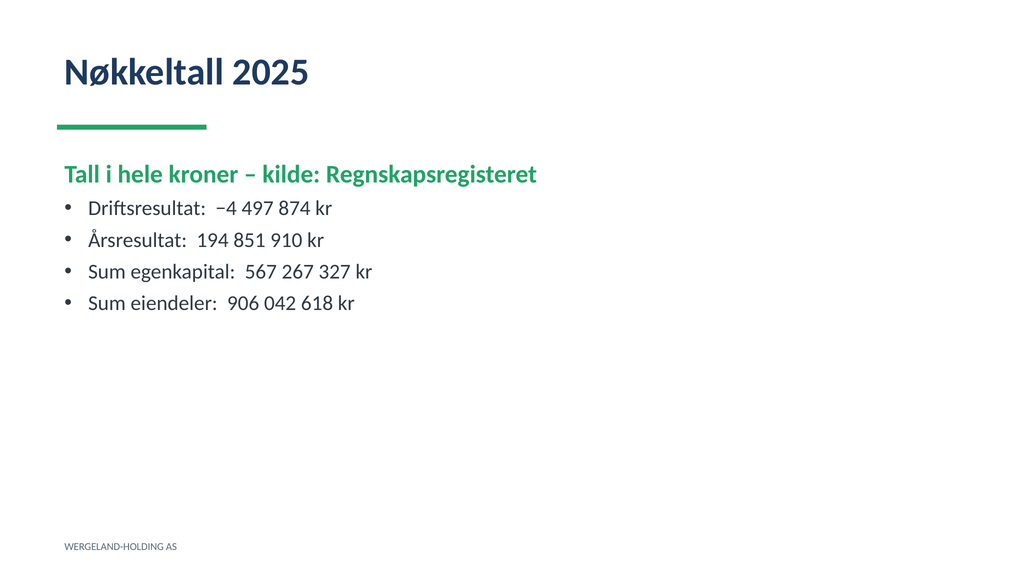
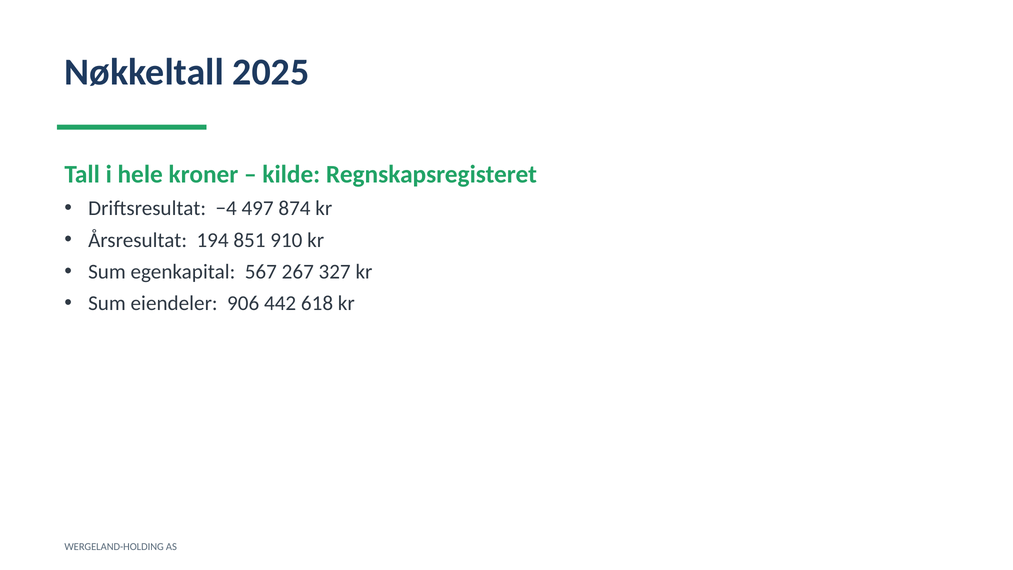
042: 042 -> 442
